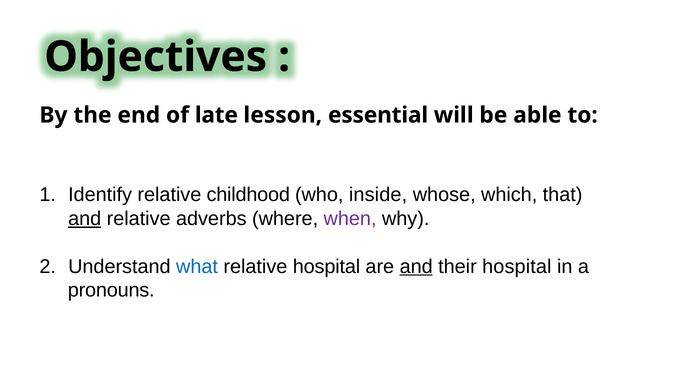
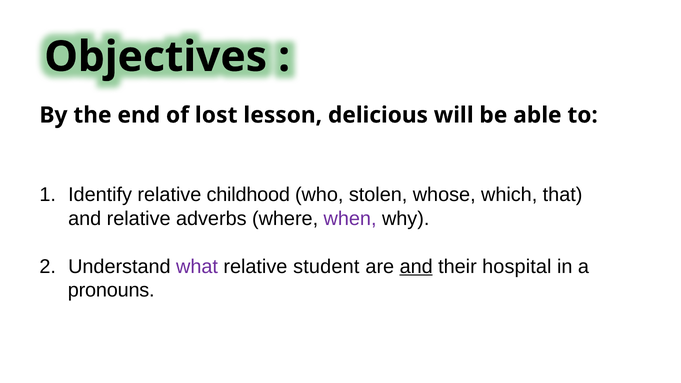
late: late -> lost
essential: essential -> delicious
inside: inside -> stolen
and at (85, 219) underline: present -> none
what colour: blue -> purple
relative hospital: hospital -> student
